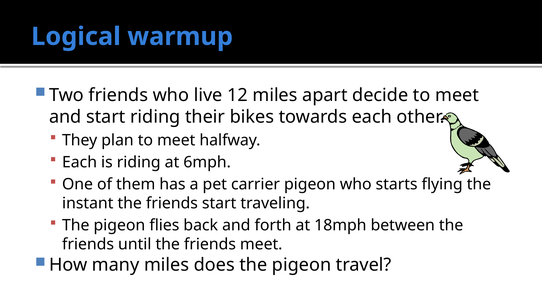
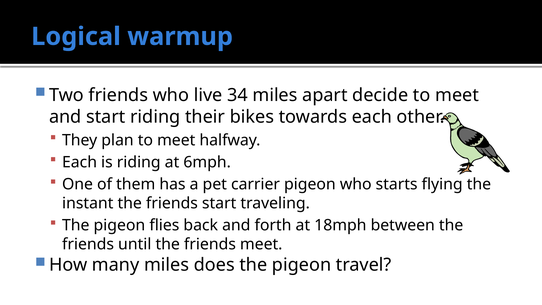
12: 12 -> 34
